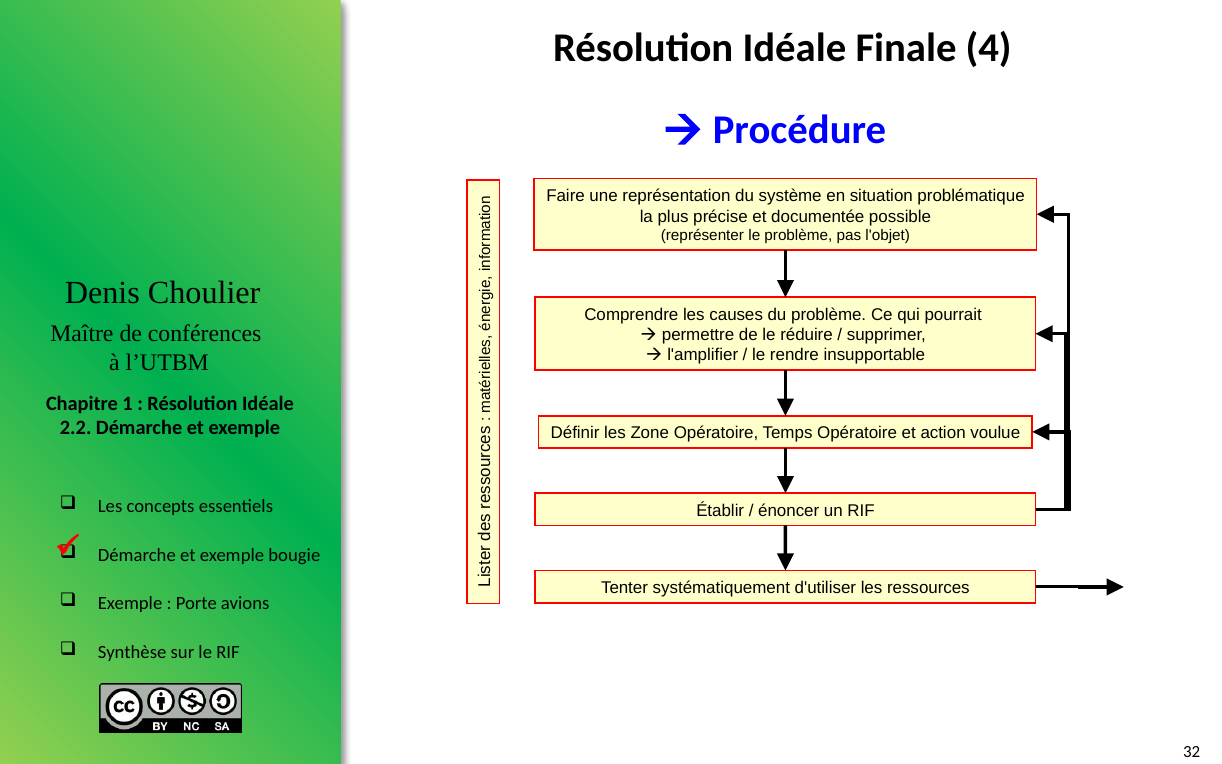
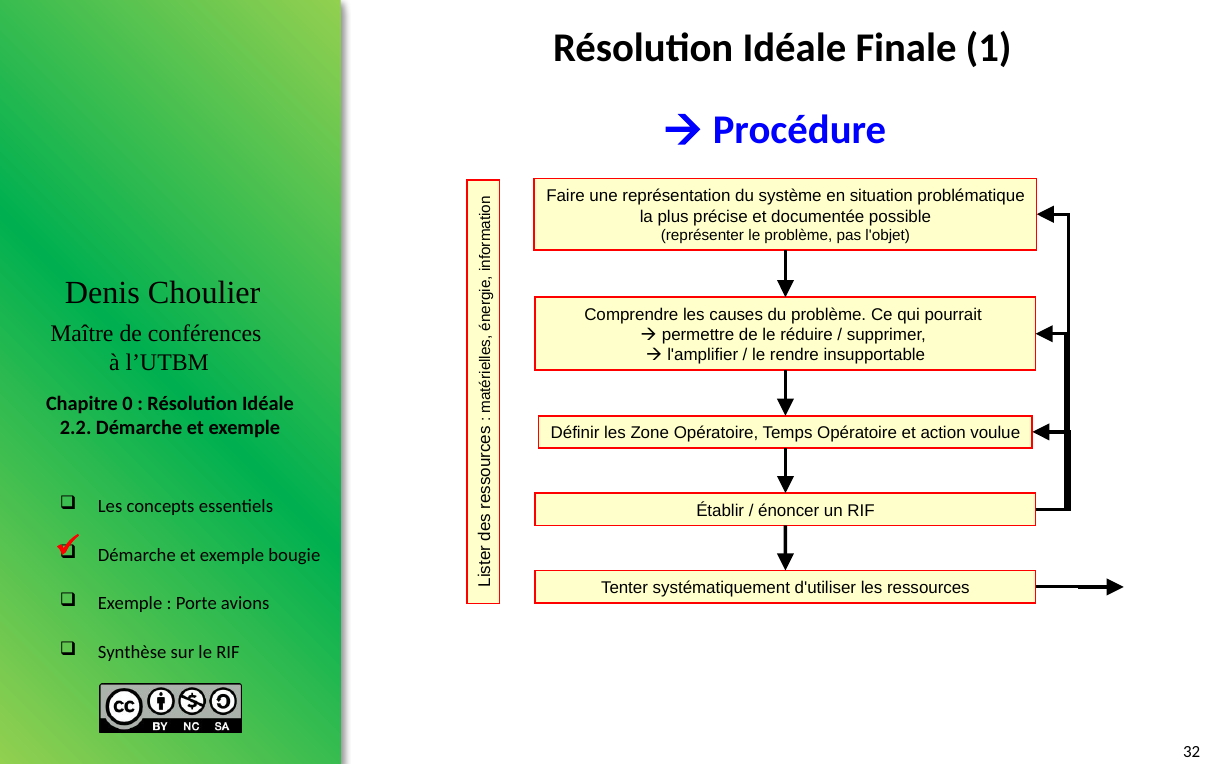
4: 4 -> 1
1: 1 -> 0
